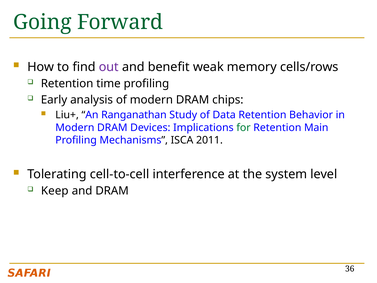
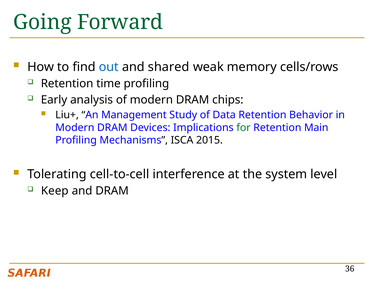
out colour: purple -> blue
benefit: benefit -> shared
Ranganathan: Ranganathan -> Management
2011: 2011 -> 2015
